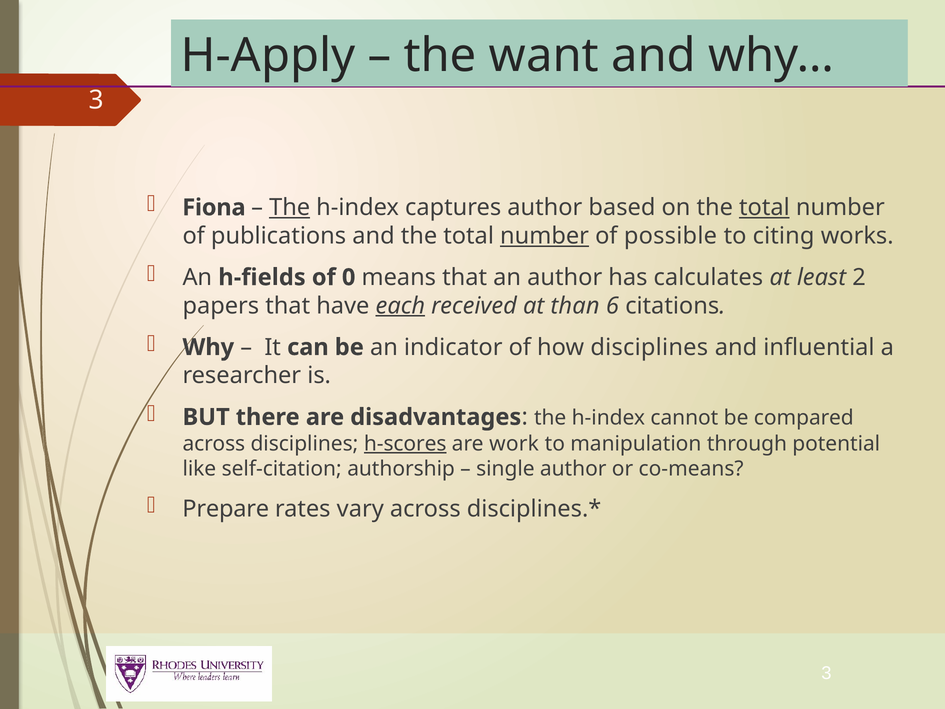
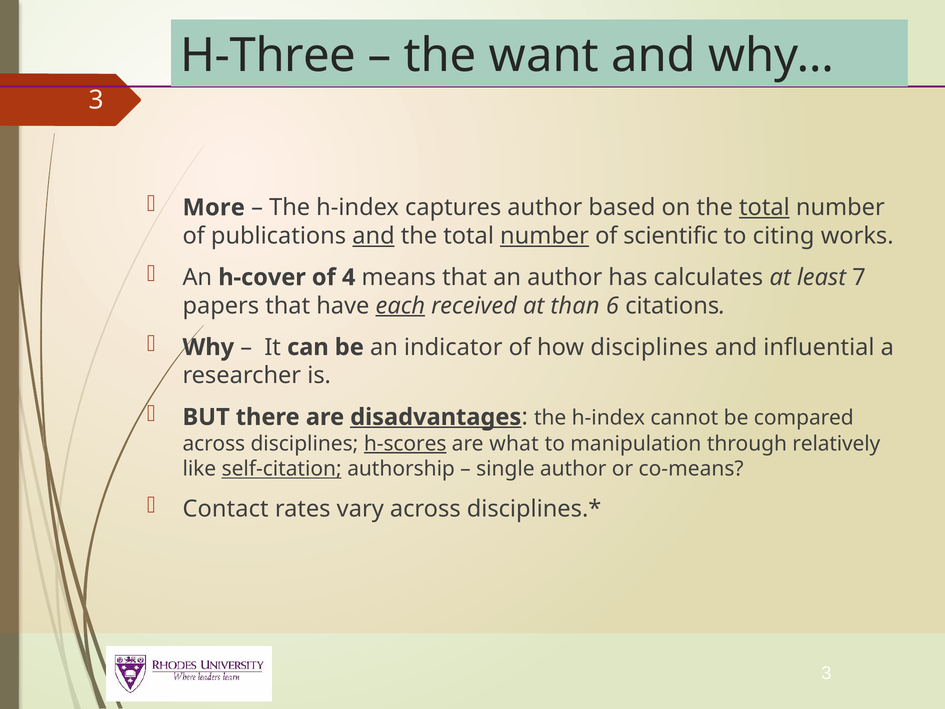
H-Apply: H-Apply -> H-Three
Fiona: Fiona -> More
The at (290, 207) underline: present -> none
and at (373, 236) underline: none -> present
possible: possible -> scientific
h-fields: h-fields -> h-cover
0: 0 -> 4
2: 2 -> 7
disadvantages underline: none -> present
work: work -> what
potential: potential -> relatively
self-citation underline: none -> present
Prepare: Prepare -> Contact
